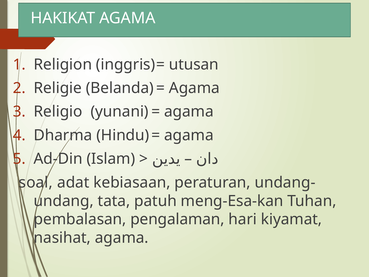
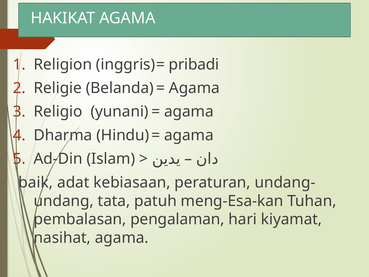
utusan: utusan -> pribadi
soal: soal -> baik
